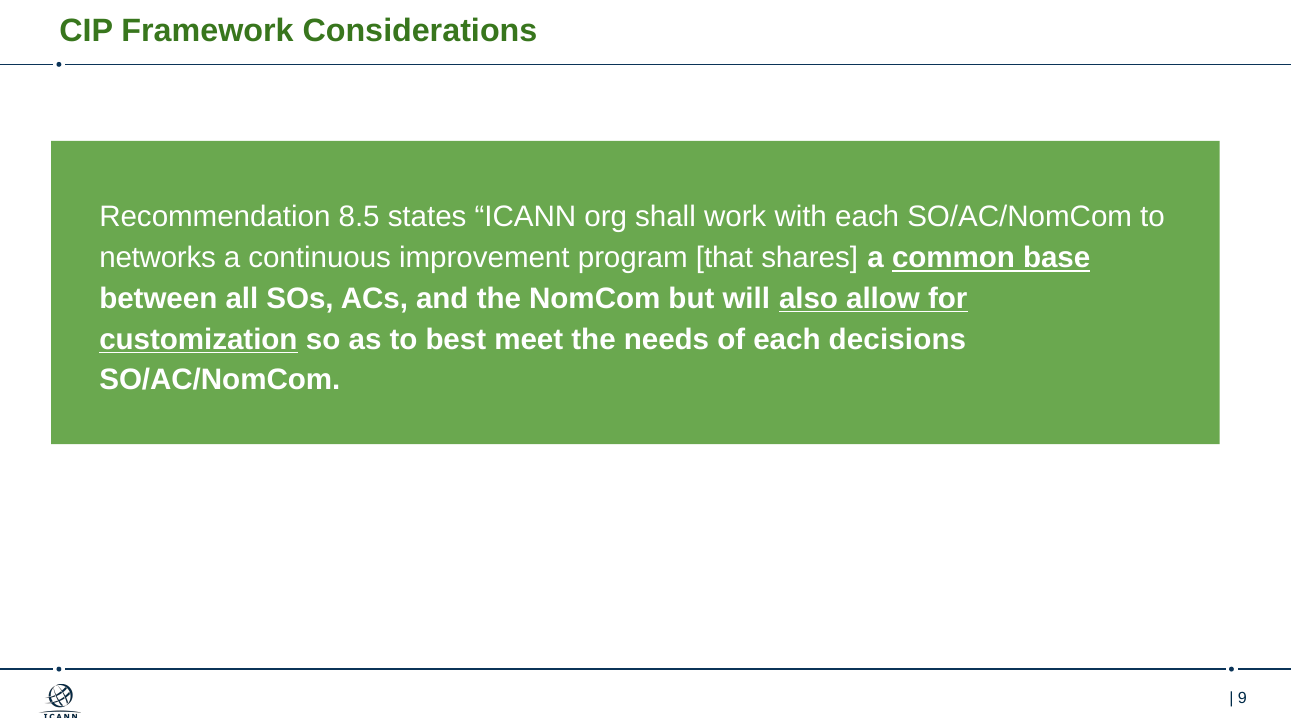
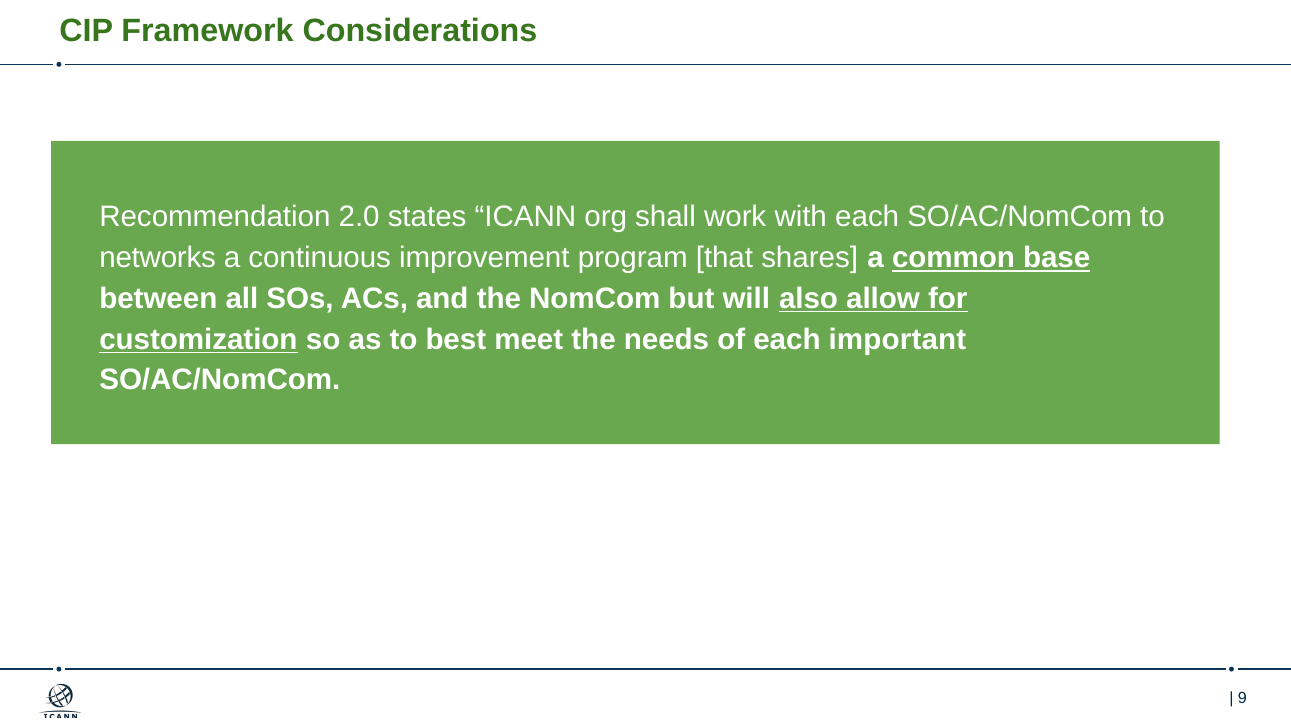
8.5: 8.5 -> 2.0
decisions: decisions -> important
